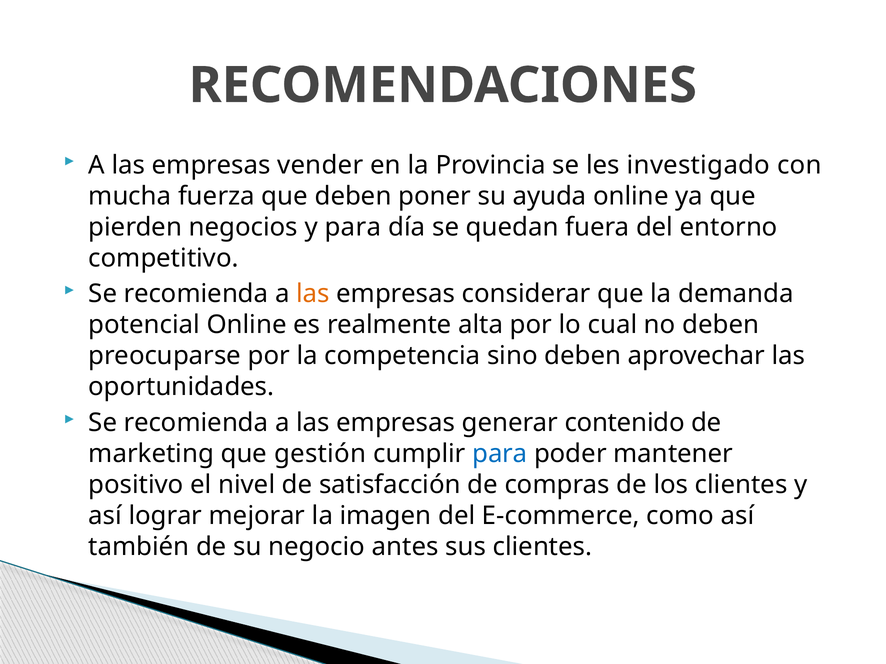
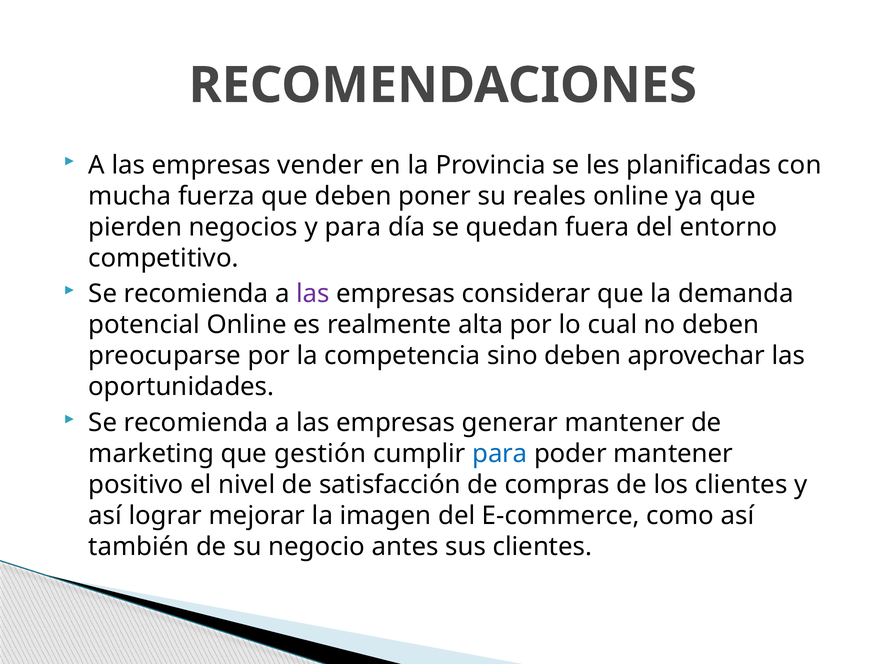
investigado: investigado -> planificadas
ayuda: ayuda -> reales
las at (313, 294) colour: orange -> purple
generar contenido: contenido -> mantener
